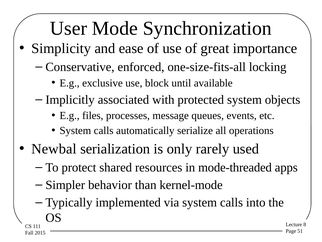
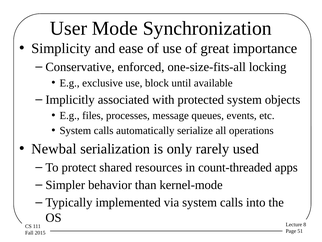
mode-threaded: mode-threaded -> count-threaded
